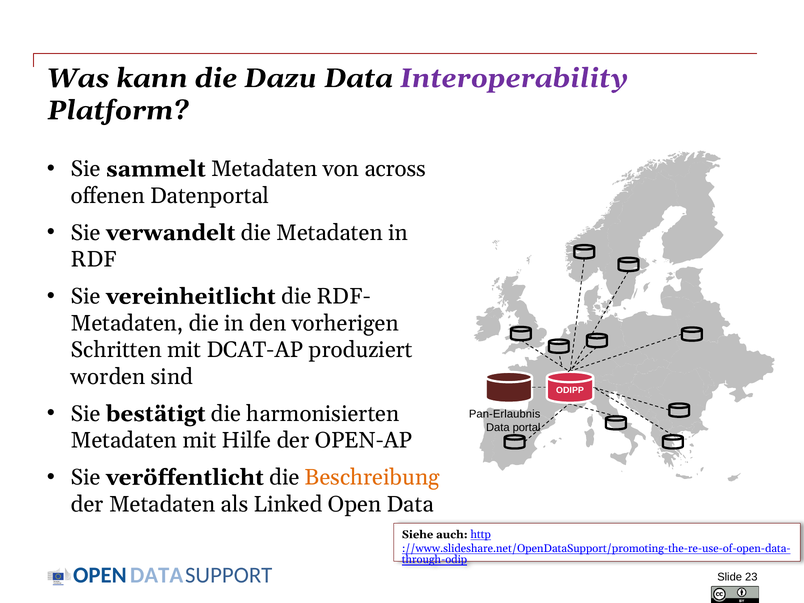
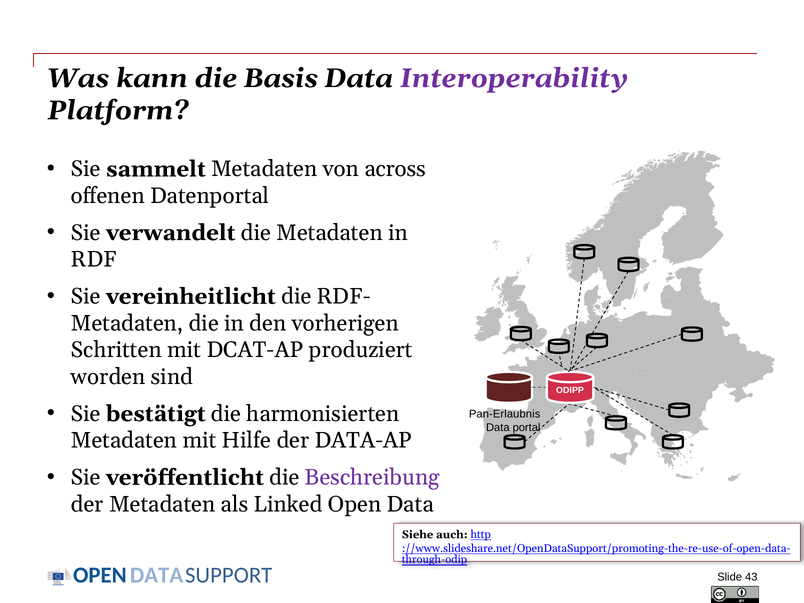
Dazu: Dazu -> Basis
OPEN-AP: OPEN-AP -> DATA-AP
Beschreibung colour: orange -> purple
23: 23 -> 43
